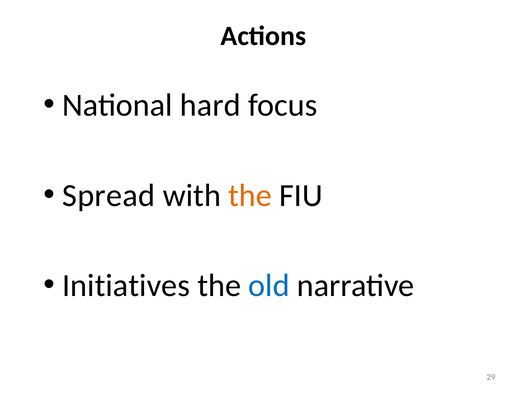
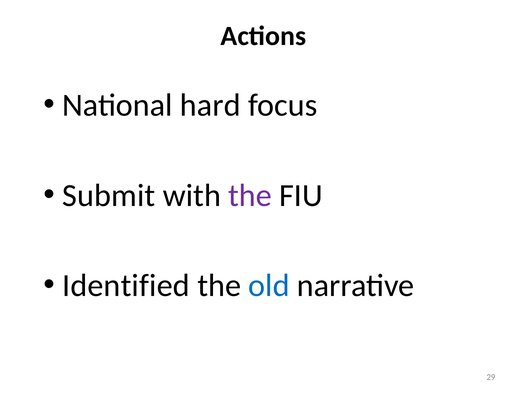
Spread: Spread -> Submit
the at (250, 196) colour: orange -> purple
Initiatives: Initiatives -> Identified
